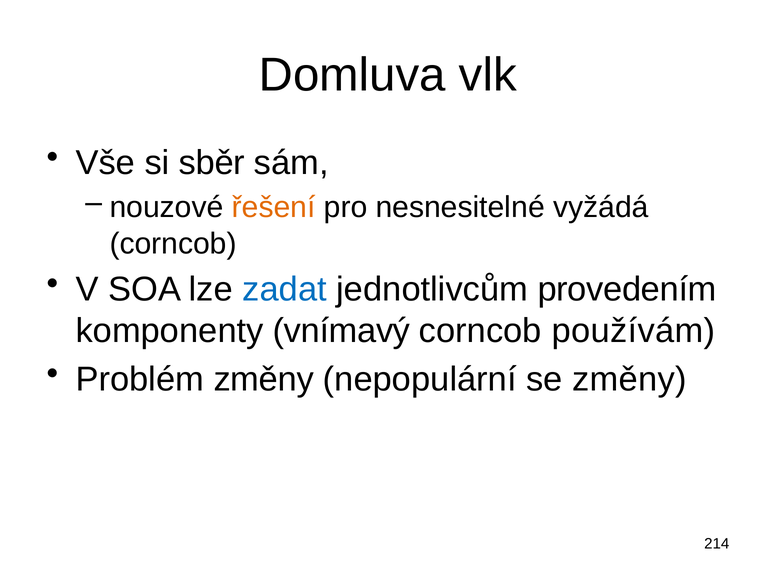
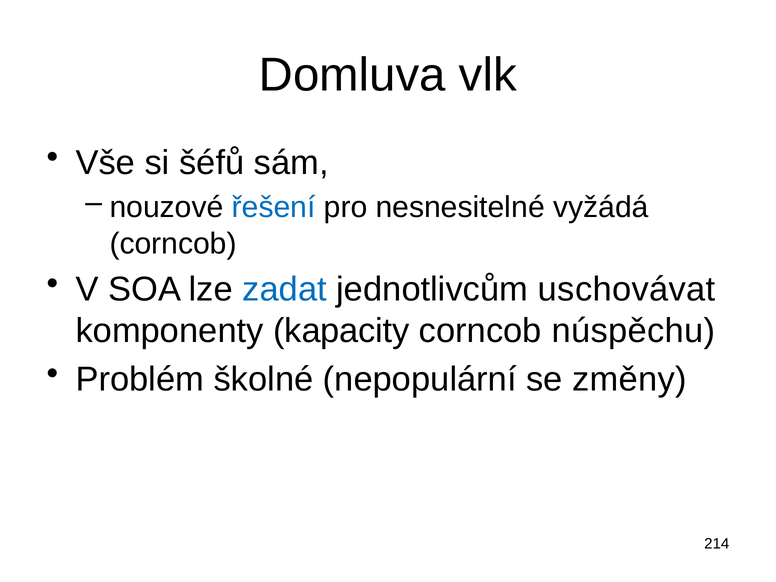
sběr: sběr -> šéfů
řešení colour: orange -> blue
provedením: provedením -> uschovávat
vnímavý: vnímavý -> kapacity
používám: používám -> núspěchu
Problém změny: změny -> školné
